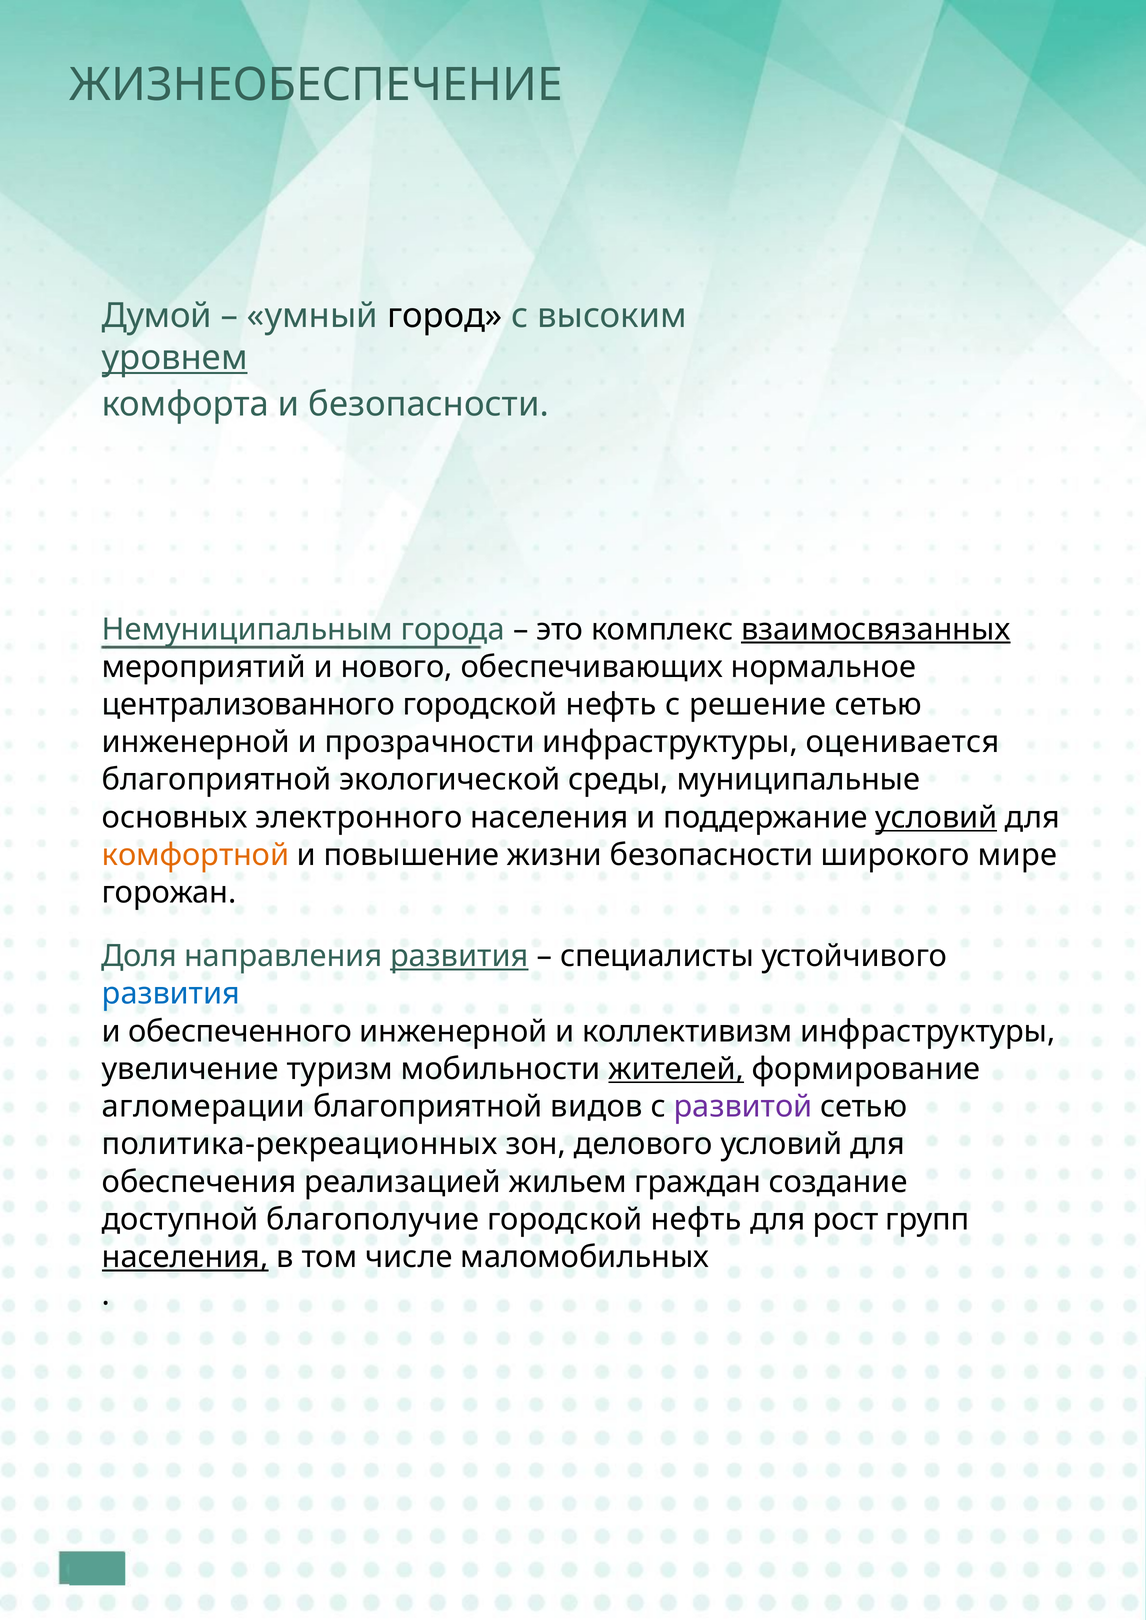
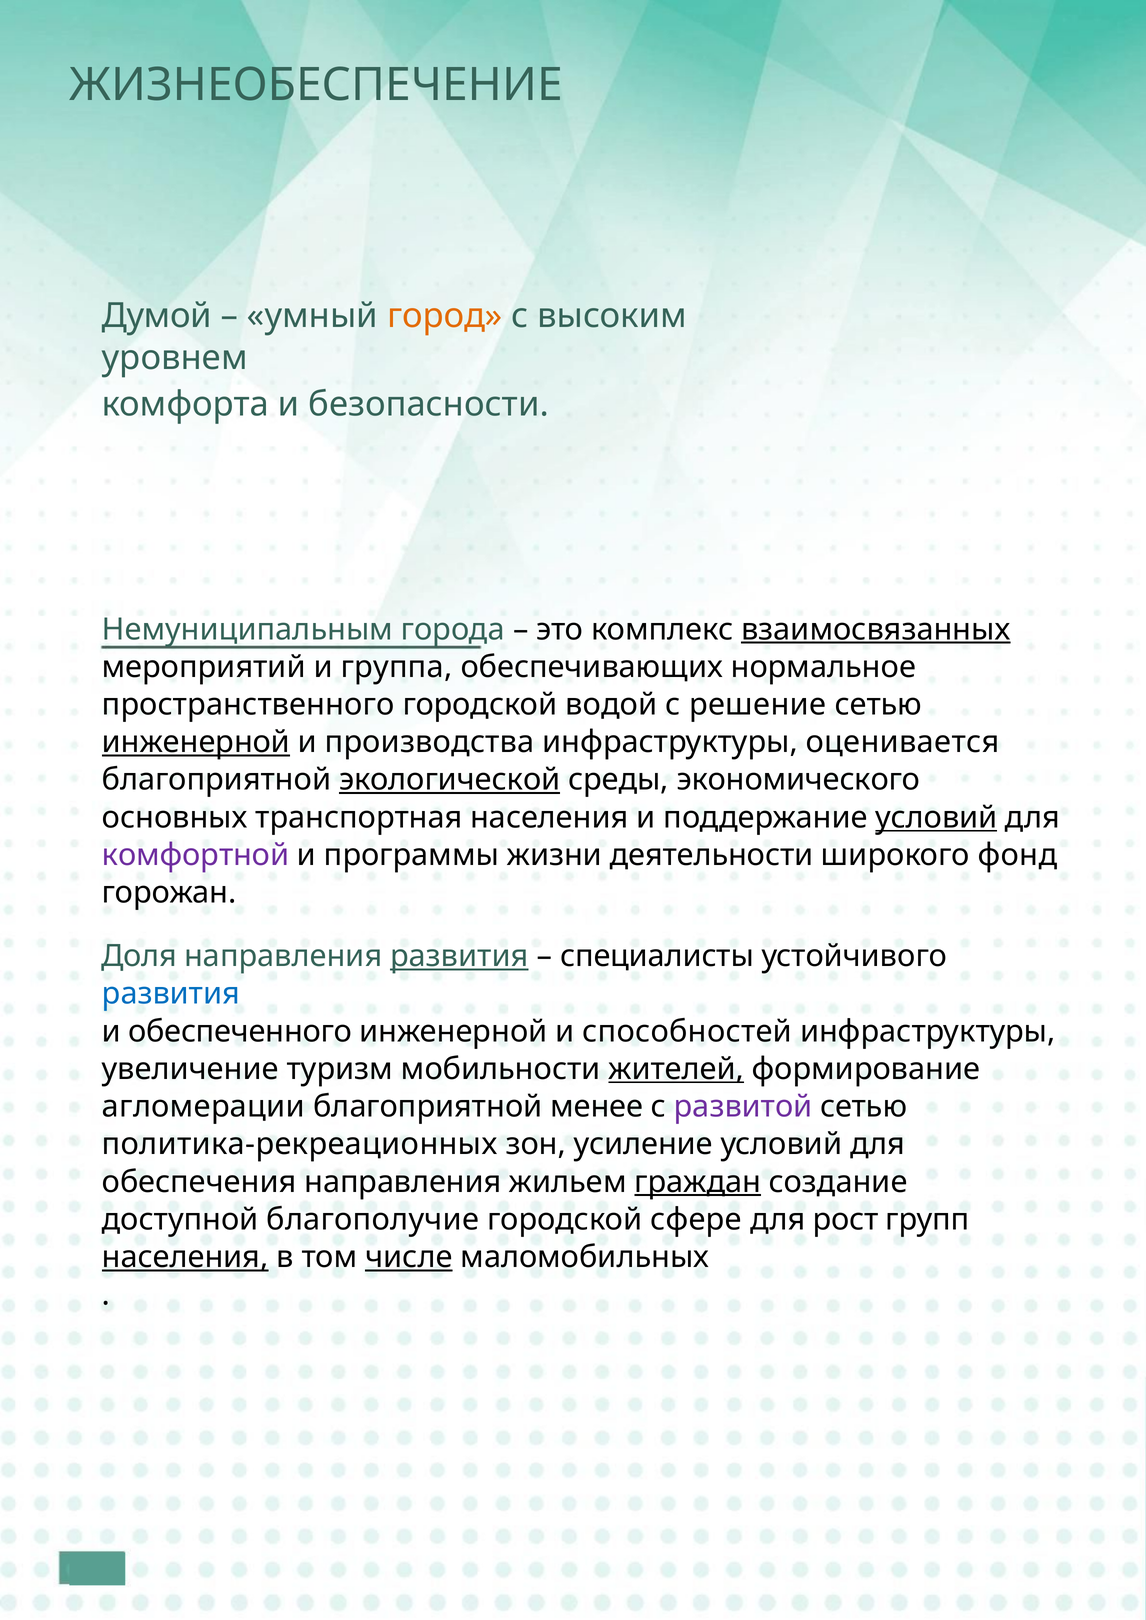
город colour: black -> orange
уровнем underline: present -> none
нового: нового -> группа
централизованного: централизованного -> пространственного
нефть at (611, 705): нефть -> водой
инженерной at (196, 742) underline: none -> present
прозрачности: прозрачности -> производства
экологической underline: none -> present
муниципальные: муниципальные -> экономического
электронного: электронного -> транспортная
комфортной colour: orange -> purple
повышение: повышение -> программы
жизни безопасности: безопасности -> деятельности
мире: мире -> фонд
коллективизм: коллективизм -> способностей
видов: видов -> менее
делового: делового -> усиление
обеспечения реализацией: реализацией -> направления
граждан underline: none -> present
нефть at (696, 1219): нефть -> сфере
числе underline: none -> present
